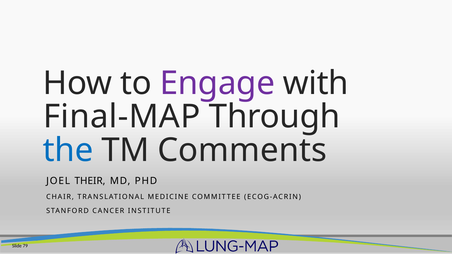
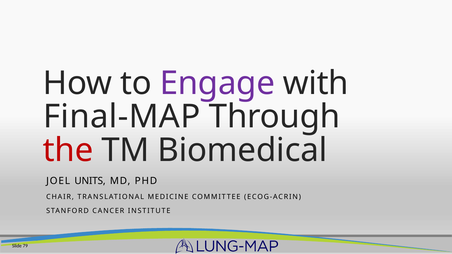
the colour: blue -> red
Comments: Comments -> Biomedical
THEIR: THEIR -> UNITS
